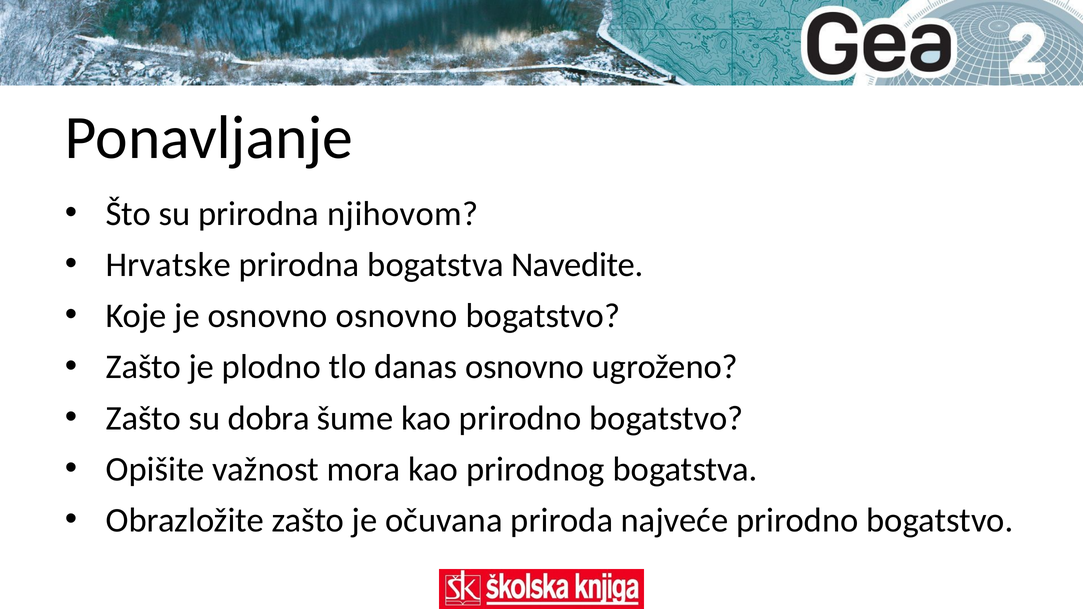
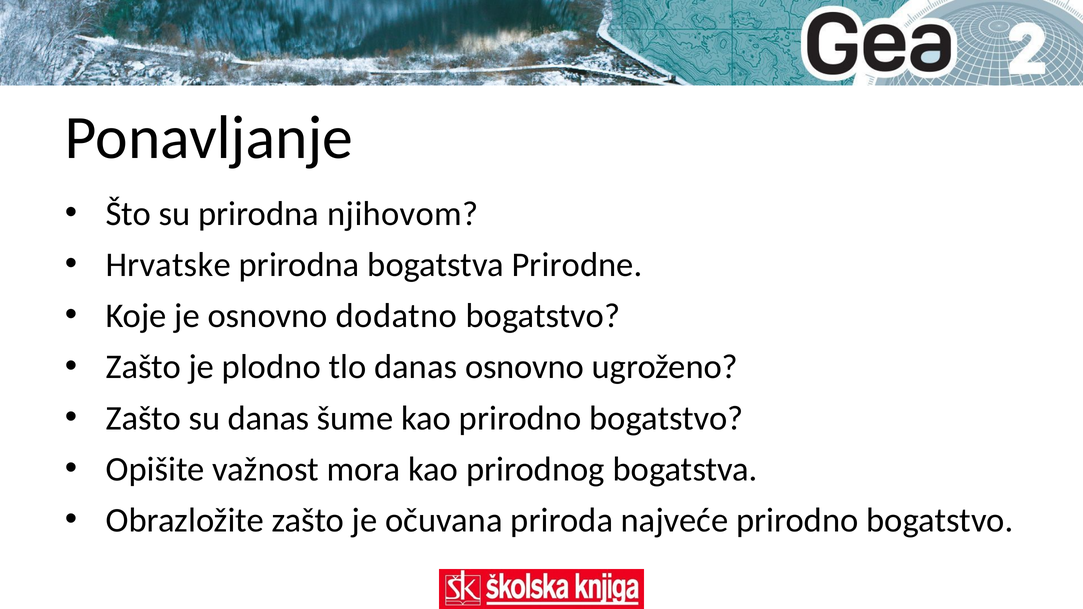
Navedite: Navedite -> Prirodne
osnovno osnovno: osnovno -> dodatno
su dobra: dobra -> danas
